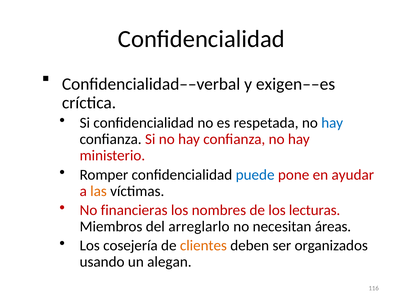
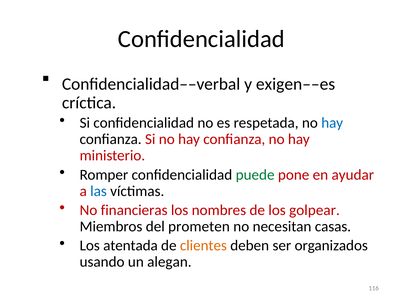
puede colour: blue -> green
las colour: orange -> blue
lecturas: lecturas -> golpear
arreglarlo: arreglarlo -> prometen
áreas: áreas -> casas
cosejería: cosejería -> atentada
